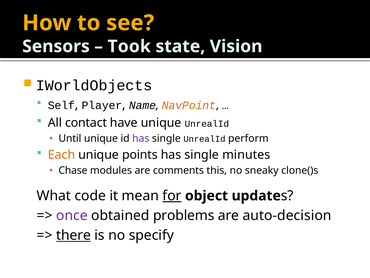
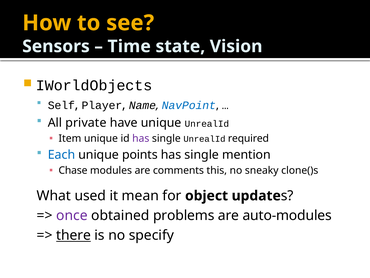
Took: Took -> Time
NavPoint colour: orange -> blue
contact: contact -> private
Until: Until -> Item
perform: perform -> required
Each colour: orange -> blue
minutes: minutes -> mention
code: code -> used
for underline: present -> none
auto-decision: auto-decision -> auto-modules
